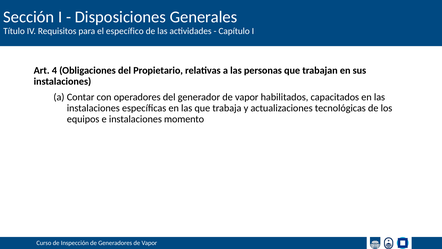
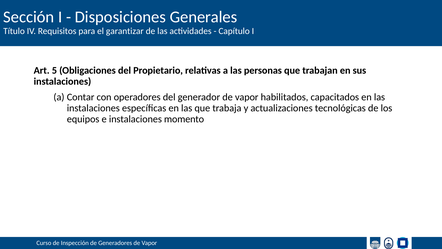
específico: específico -> garantizar
4: 4 -> 5
